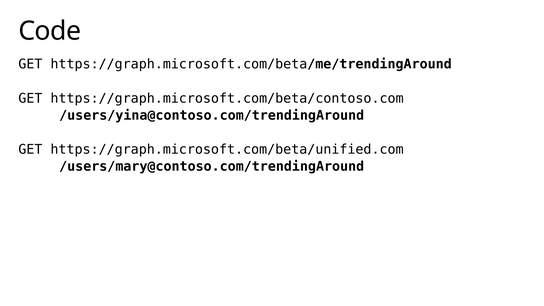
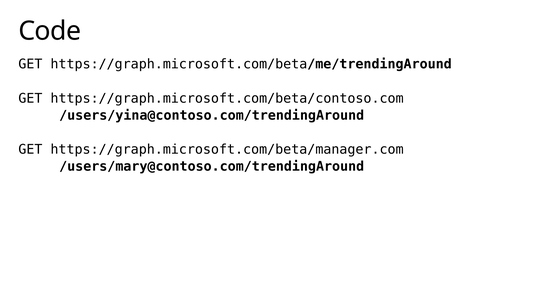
https://graph.microsoft.com/beta/unified.com: https://graph.microsoft.com/beta/unified.com -> https://graph.microsoft.com/beta/manager.com
